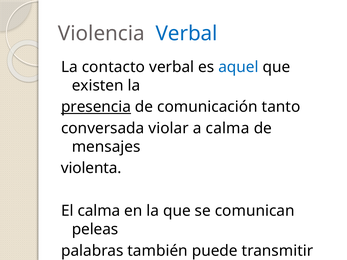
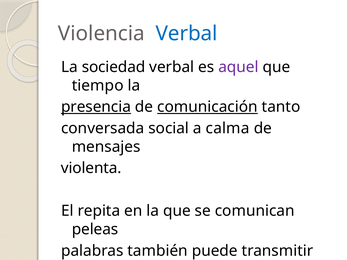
contacto: contacto -> sociedad
aquel colour: blue -> purple
existen: existen -> tiempo
comunicación underline: none -> present
violar: violar -> social
El calma: calma -> repita
